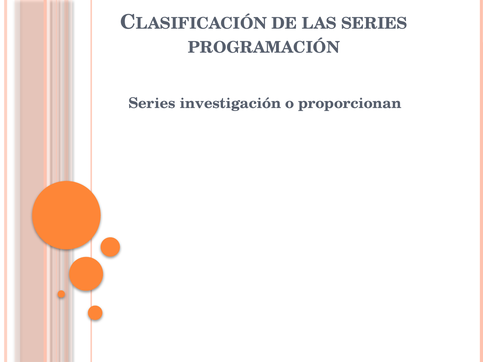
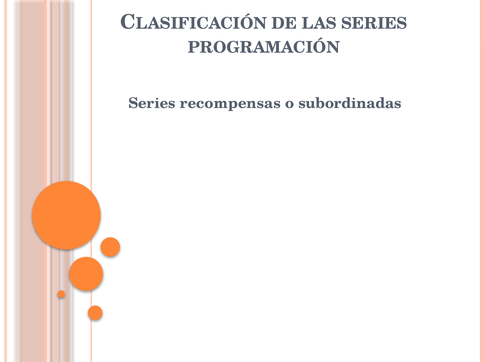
investigación: investigación -> recompensas
proporcionan: proporcionan -> subordinadas
